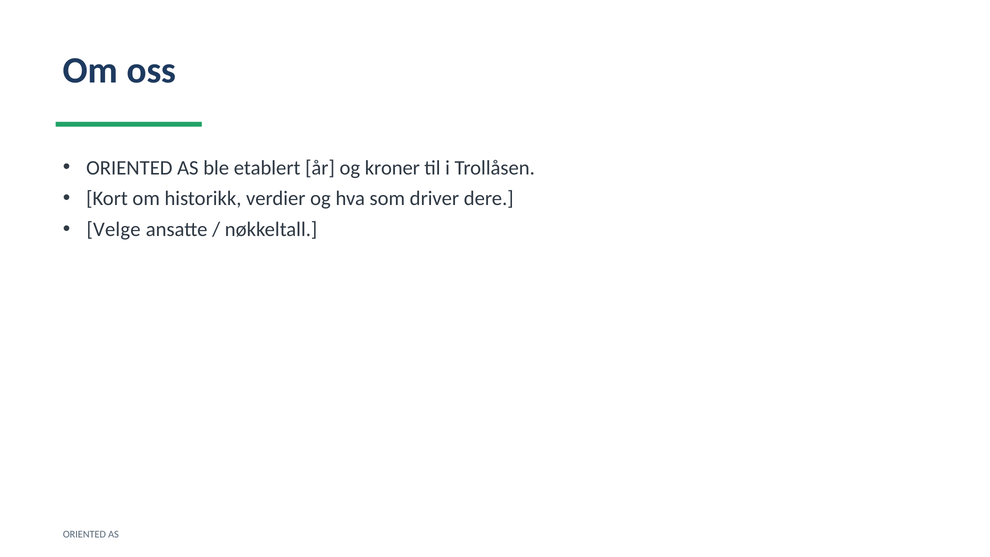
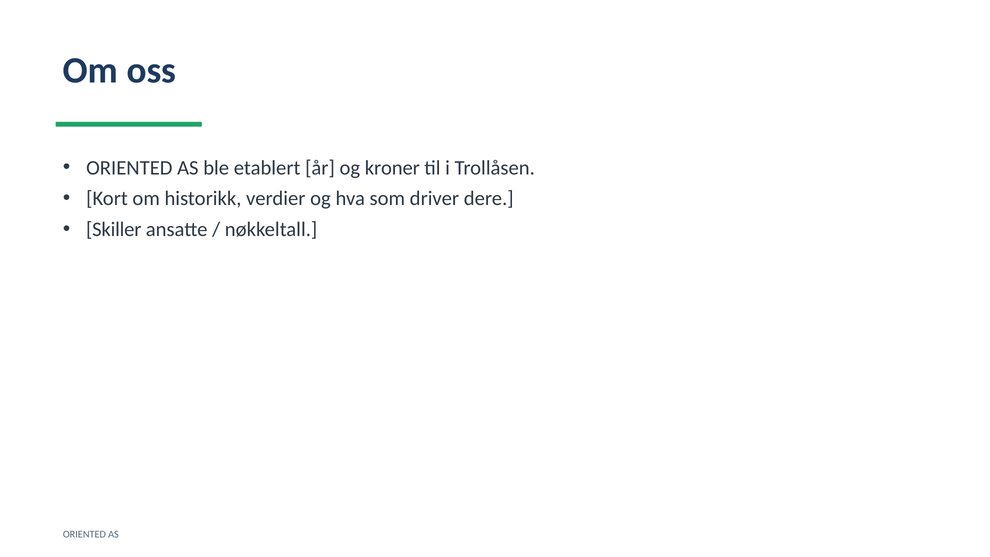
Velge: Velge -> Skiller
